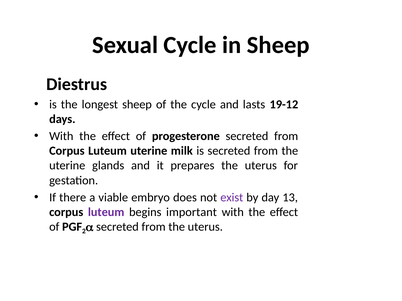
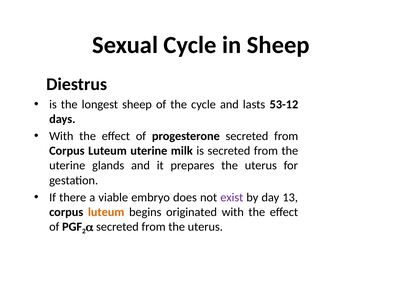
19-12: 19-12 -> 53-12
luteum at (106, 213) colour: purple -> orange
important: important -> originated
